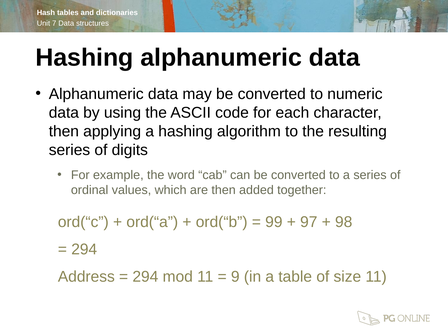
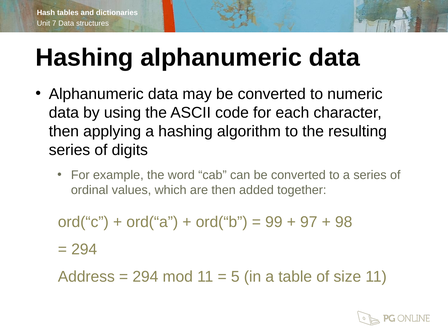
9: 9 -> 5
